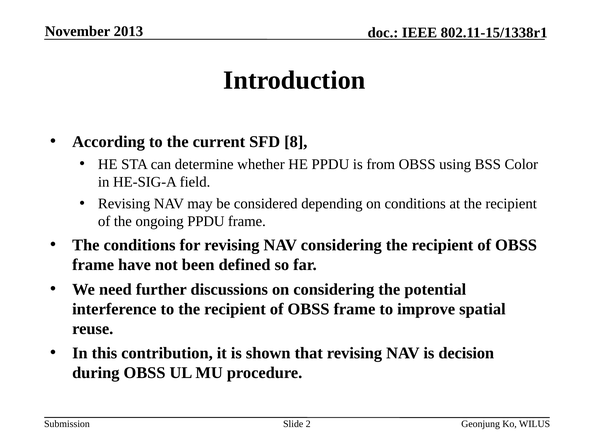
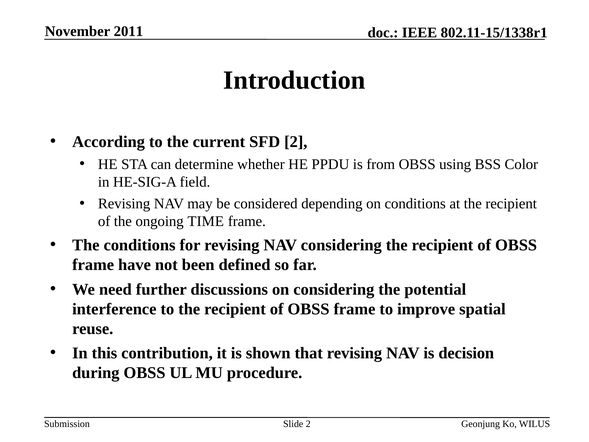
2013: 2013 -> 2011
SFD 8: 8 -> 2
ongoing PPDU: PPDU -> TIME
